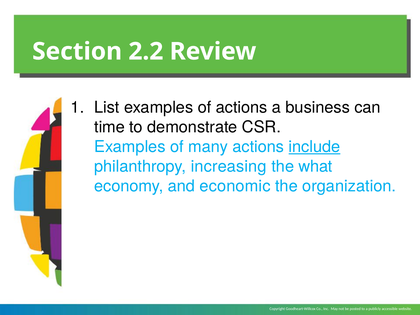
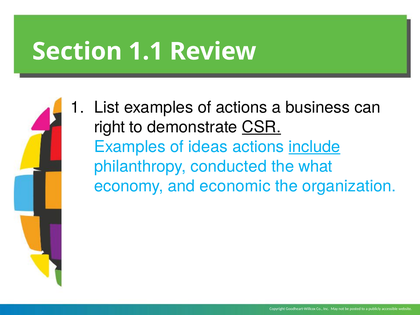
2.2: 2.2 -> 1.1
time: time -> right
CSR underline: none -> present
many: many -> ideas
increasing: increasing -> conducted
